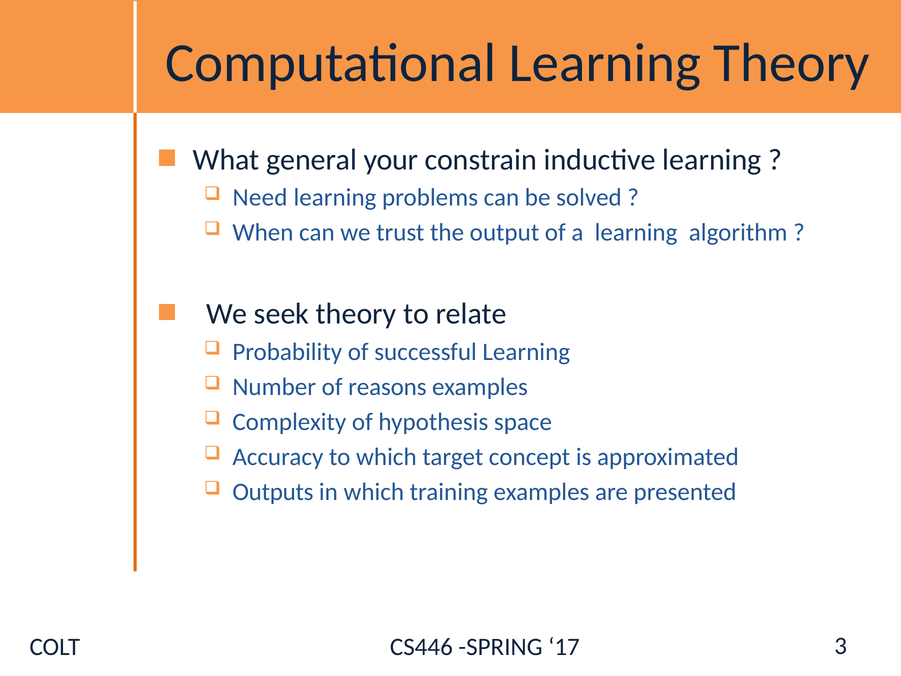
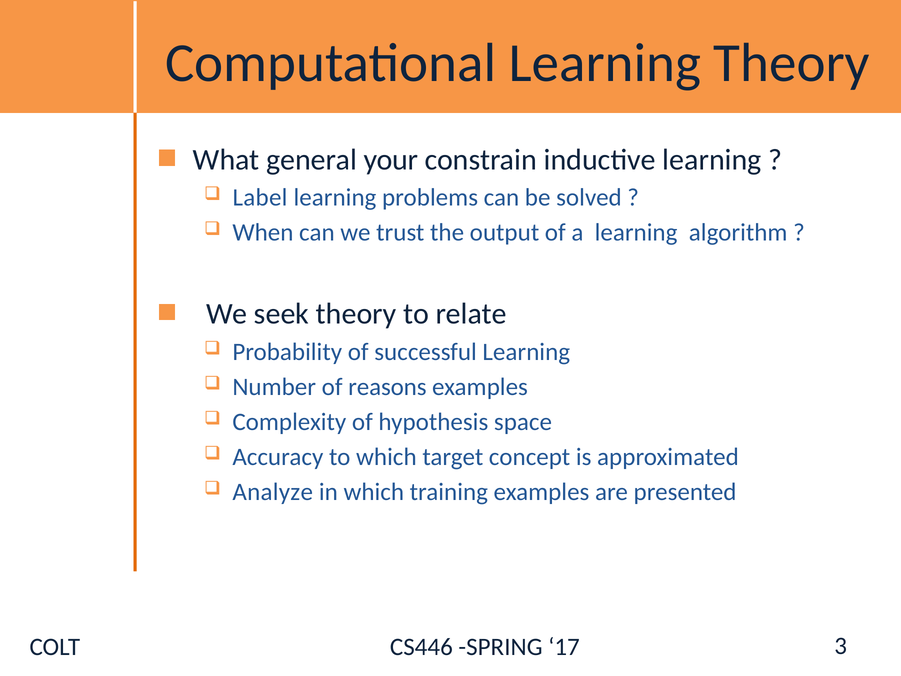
Need: Need -> Label
Outputs: Outputs -> Analyze
